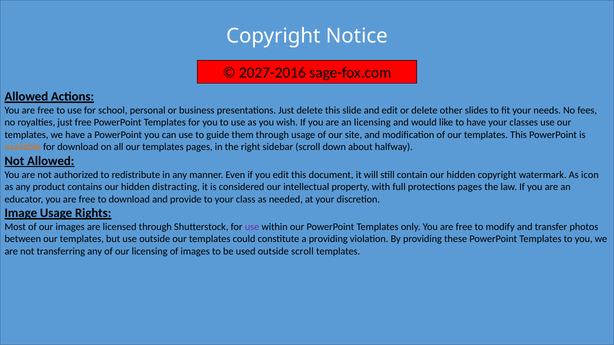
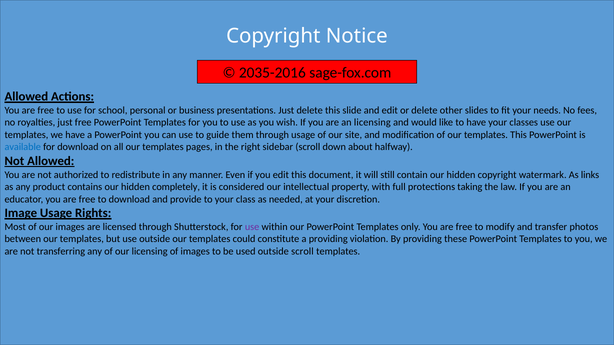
2027-2016: 2027-2016 -> 2035-2016
available colour: orange -> blue
icon: icon -> links
distracting: distracting -> completely
protections pages: pages -> taking
